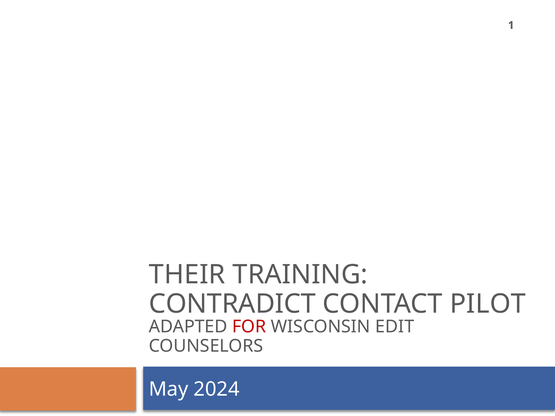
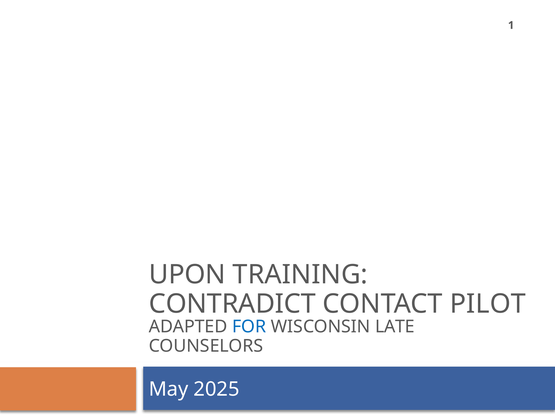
THEIR: THEIR -> UPON
FOR colour: red -> blue
EDIT: EDIT -> LATE
2024: 2024 -> 2025
